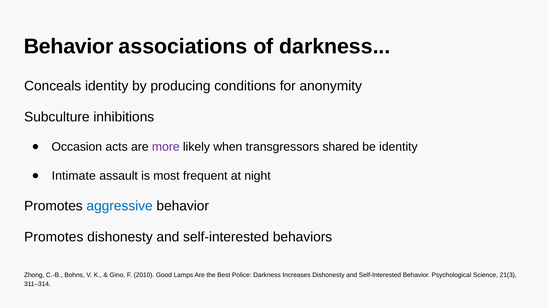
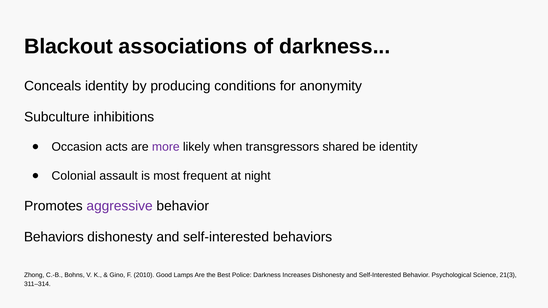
Behavior at (69, 46): Behavior -> Blackout
Intimate: Intimate -> Colonial
aggressive colour: blue -> purple
Promotes at (54, 237): Promotes -> Behaviors
